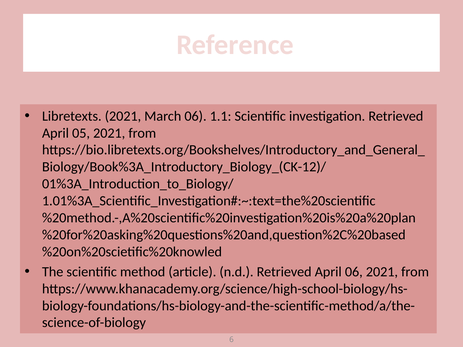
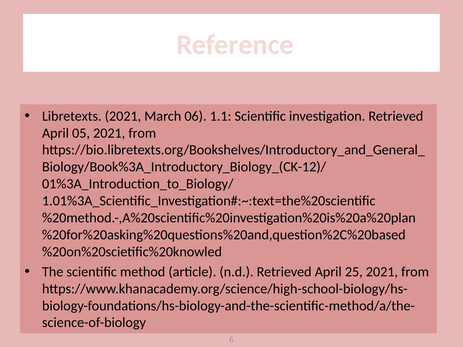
April 06: 06 -> 25
